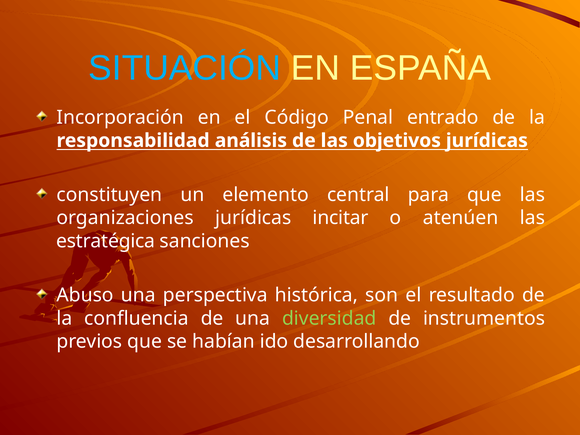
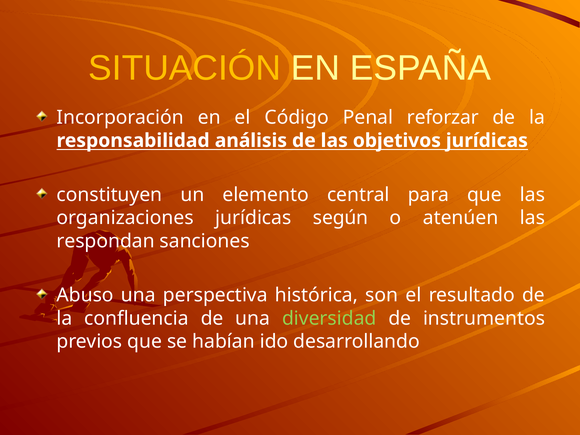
SITUACIÓN colour: light blue -> yellow
entrado: entrado -> reforzar
incitar: incitar -> según
estratégica: estratégica -> respondan
